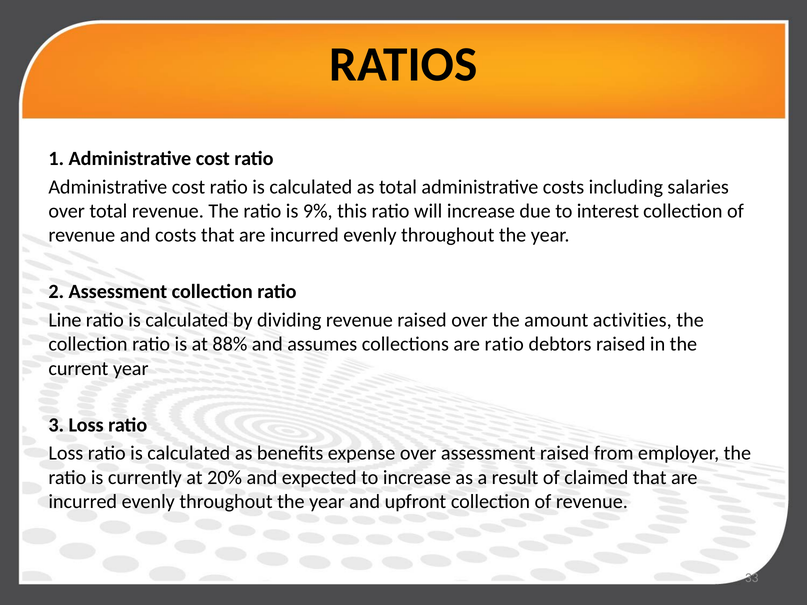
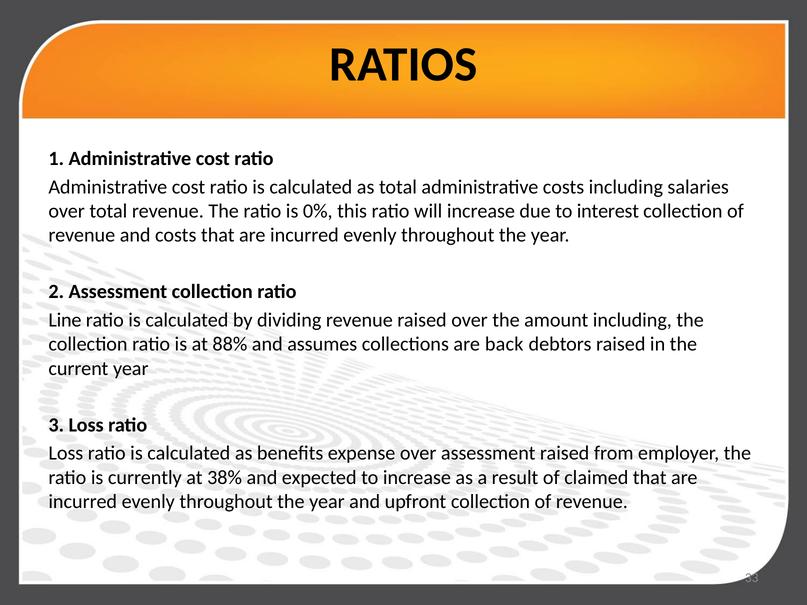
9%: 9% -> 0%
amount activities: activities -> including
are ratio: ratio -> back
20%: 20% -> 38%
